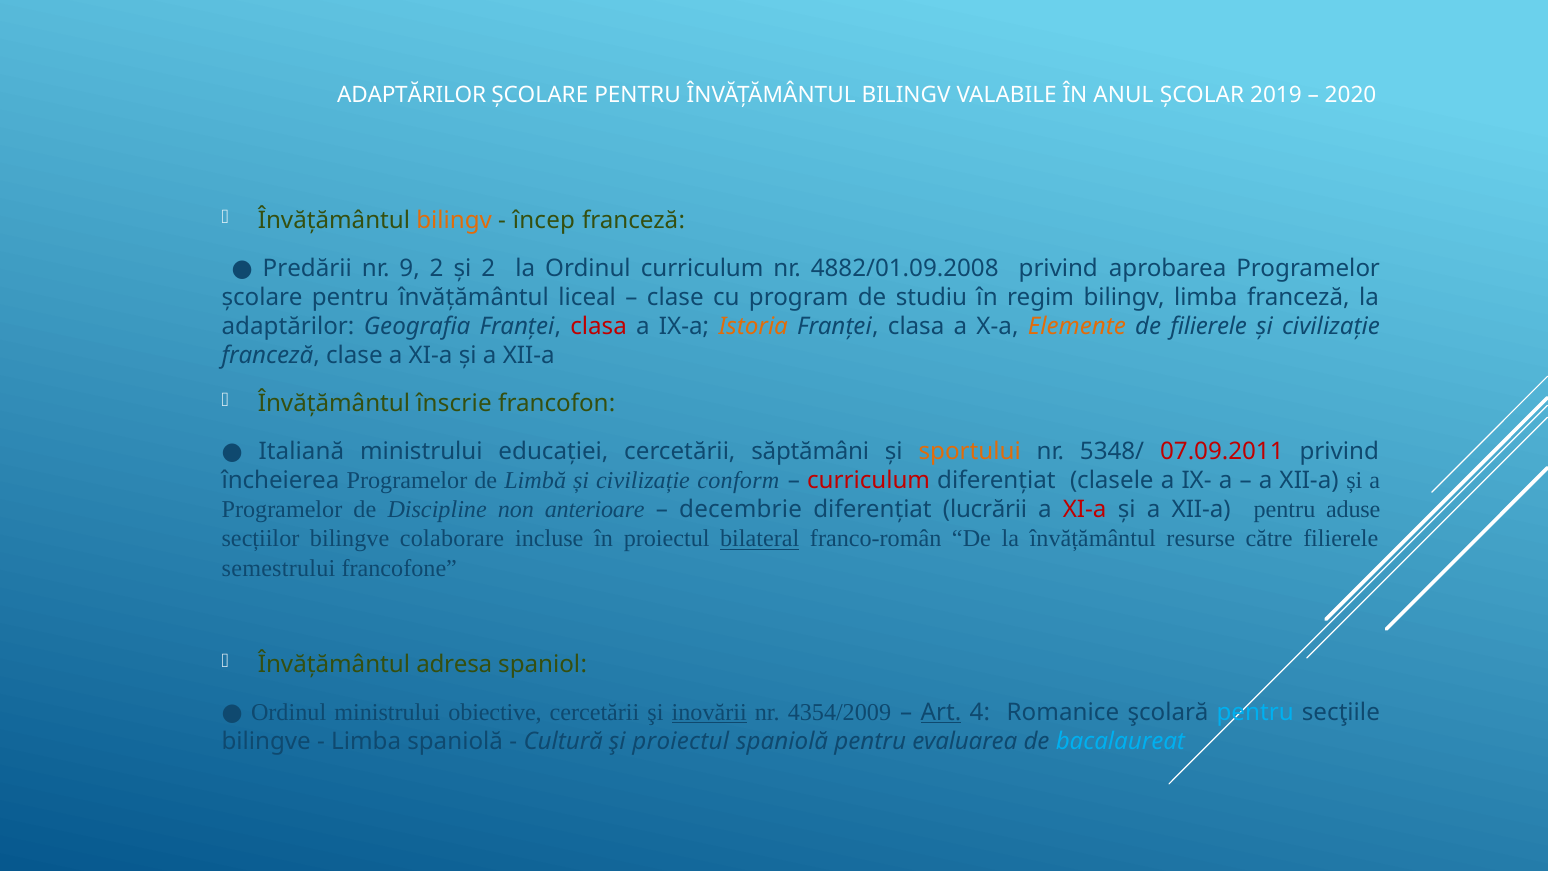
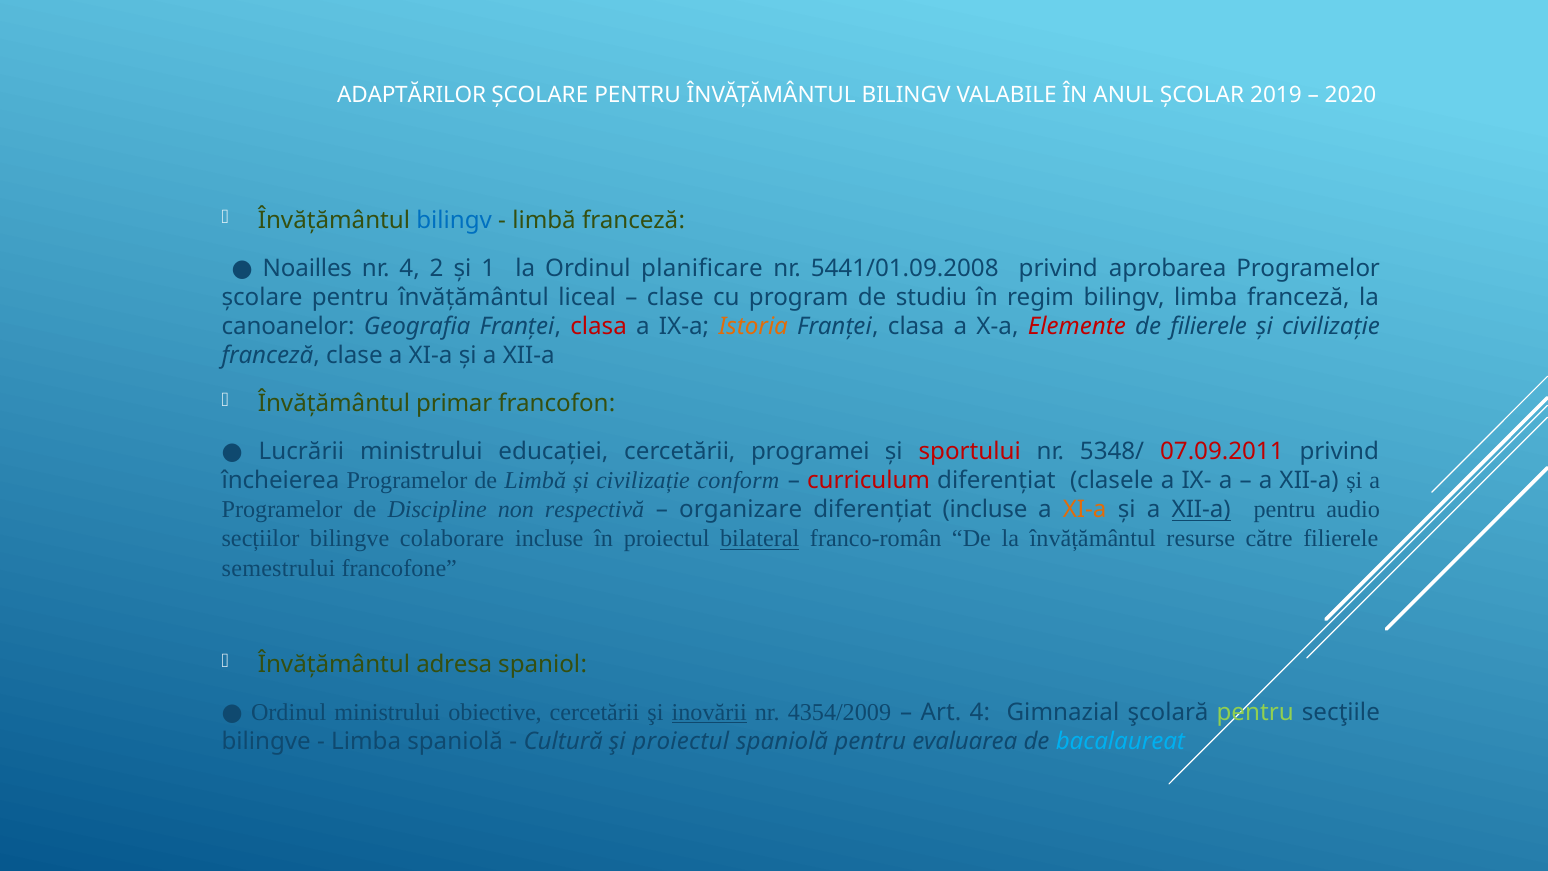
bilingv at (454, 220) colour: orange -> blue
încep at (544, 220): încep -> limbă
Predării: Predării -> Noailles
nr 9: 9 -> 4
și 2: 2 -> 1
Ordinul curriculum: curriculum -> planificare
4882/01.09.2008: 4882/01.09.2008 -> 5441/01.09.2008
adaptărilor at (288, 327): adaptărilor -> canoanelor
Elemente colour: orange -> red
înscrie: înscrie -> primar
Italiană: Italiană -> Lucrării
săptămâni: săptămâni -> programei
sportului colour: orange -> red
anterioare: anterioare -> respectivă
decembrie: decembrie -> organizare
diferențiat lucrării: lucrării -> incluse
XI-a at (1085, 510) colour: red -> orange
XII-a at (1201, 510) underline: none -> present
aduse: aduse -> audio
Art underline: present -> none
Romanice: Romanice -> Gimnazial
pentru at (1255, 712) colour: light blue -> light green
